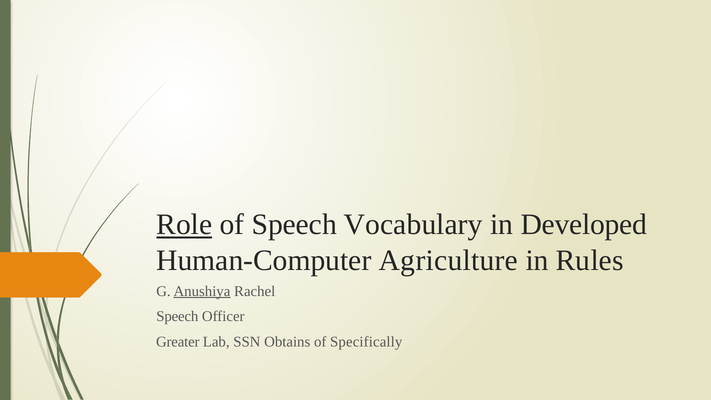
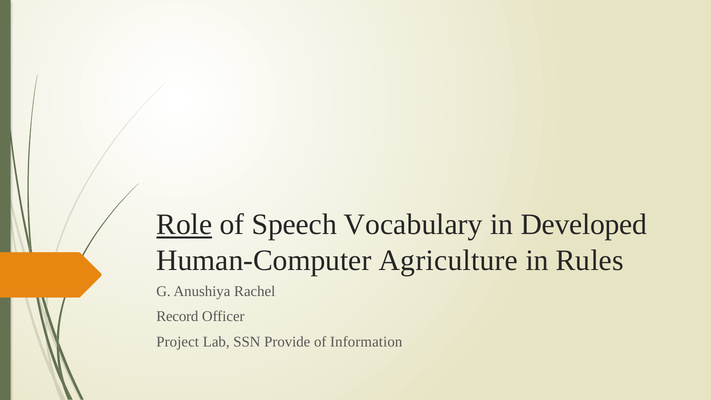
Anushiya underline: present -> none
Speech at (177, 316): Speech -> Record
Greater: Greater -> Project
Obtains: Obtains -> Provide
Specifically: Specifically -> Information
